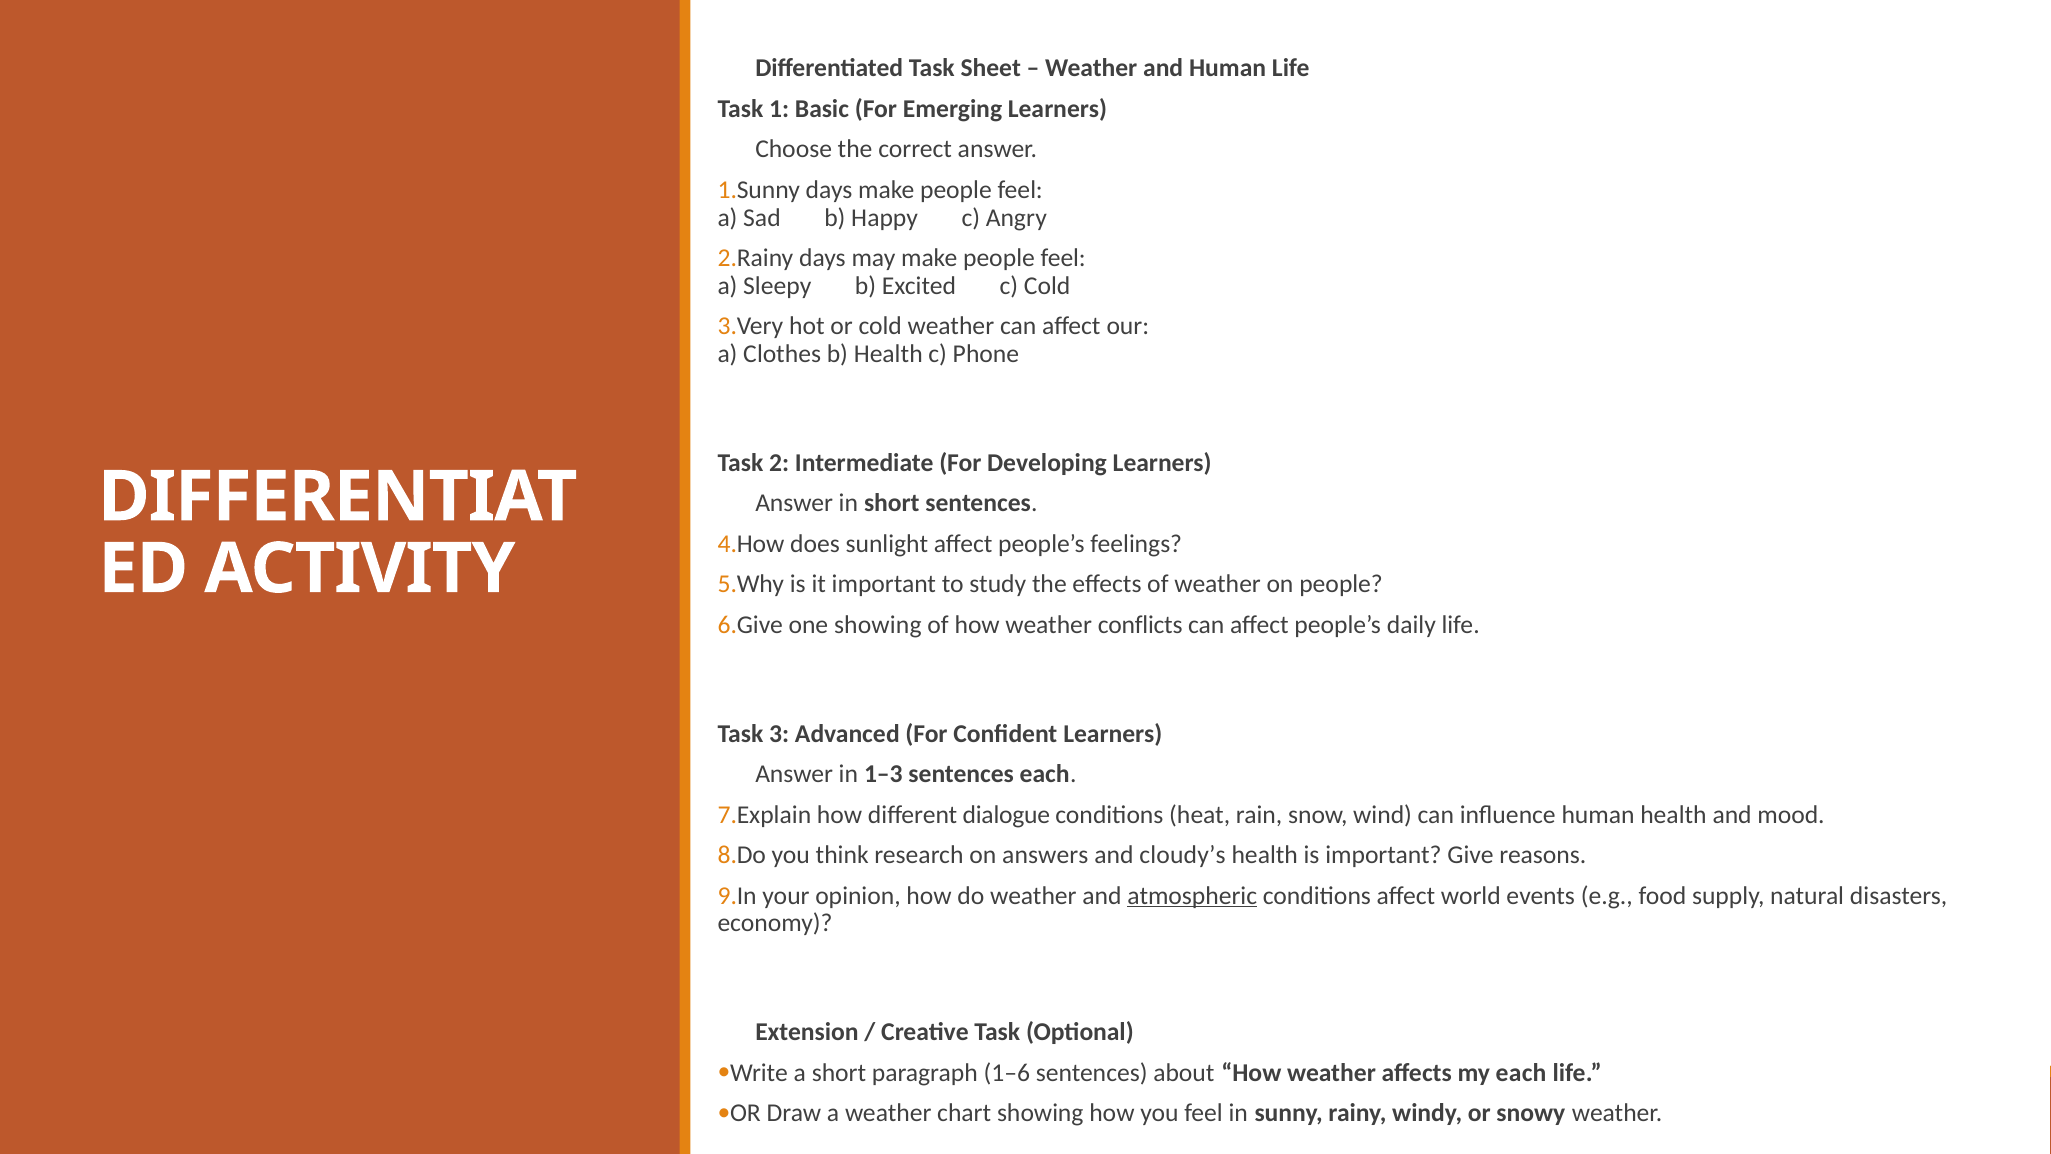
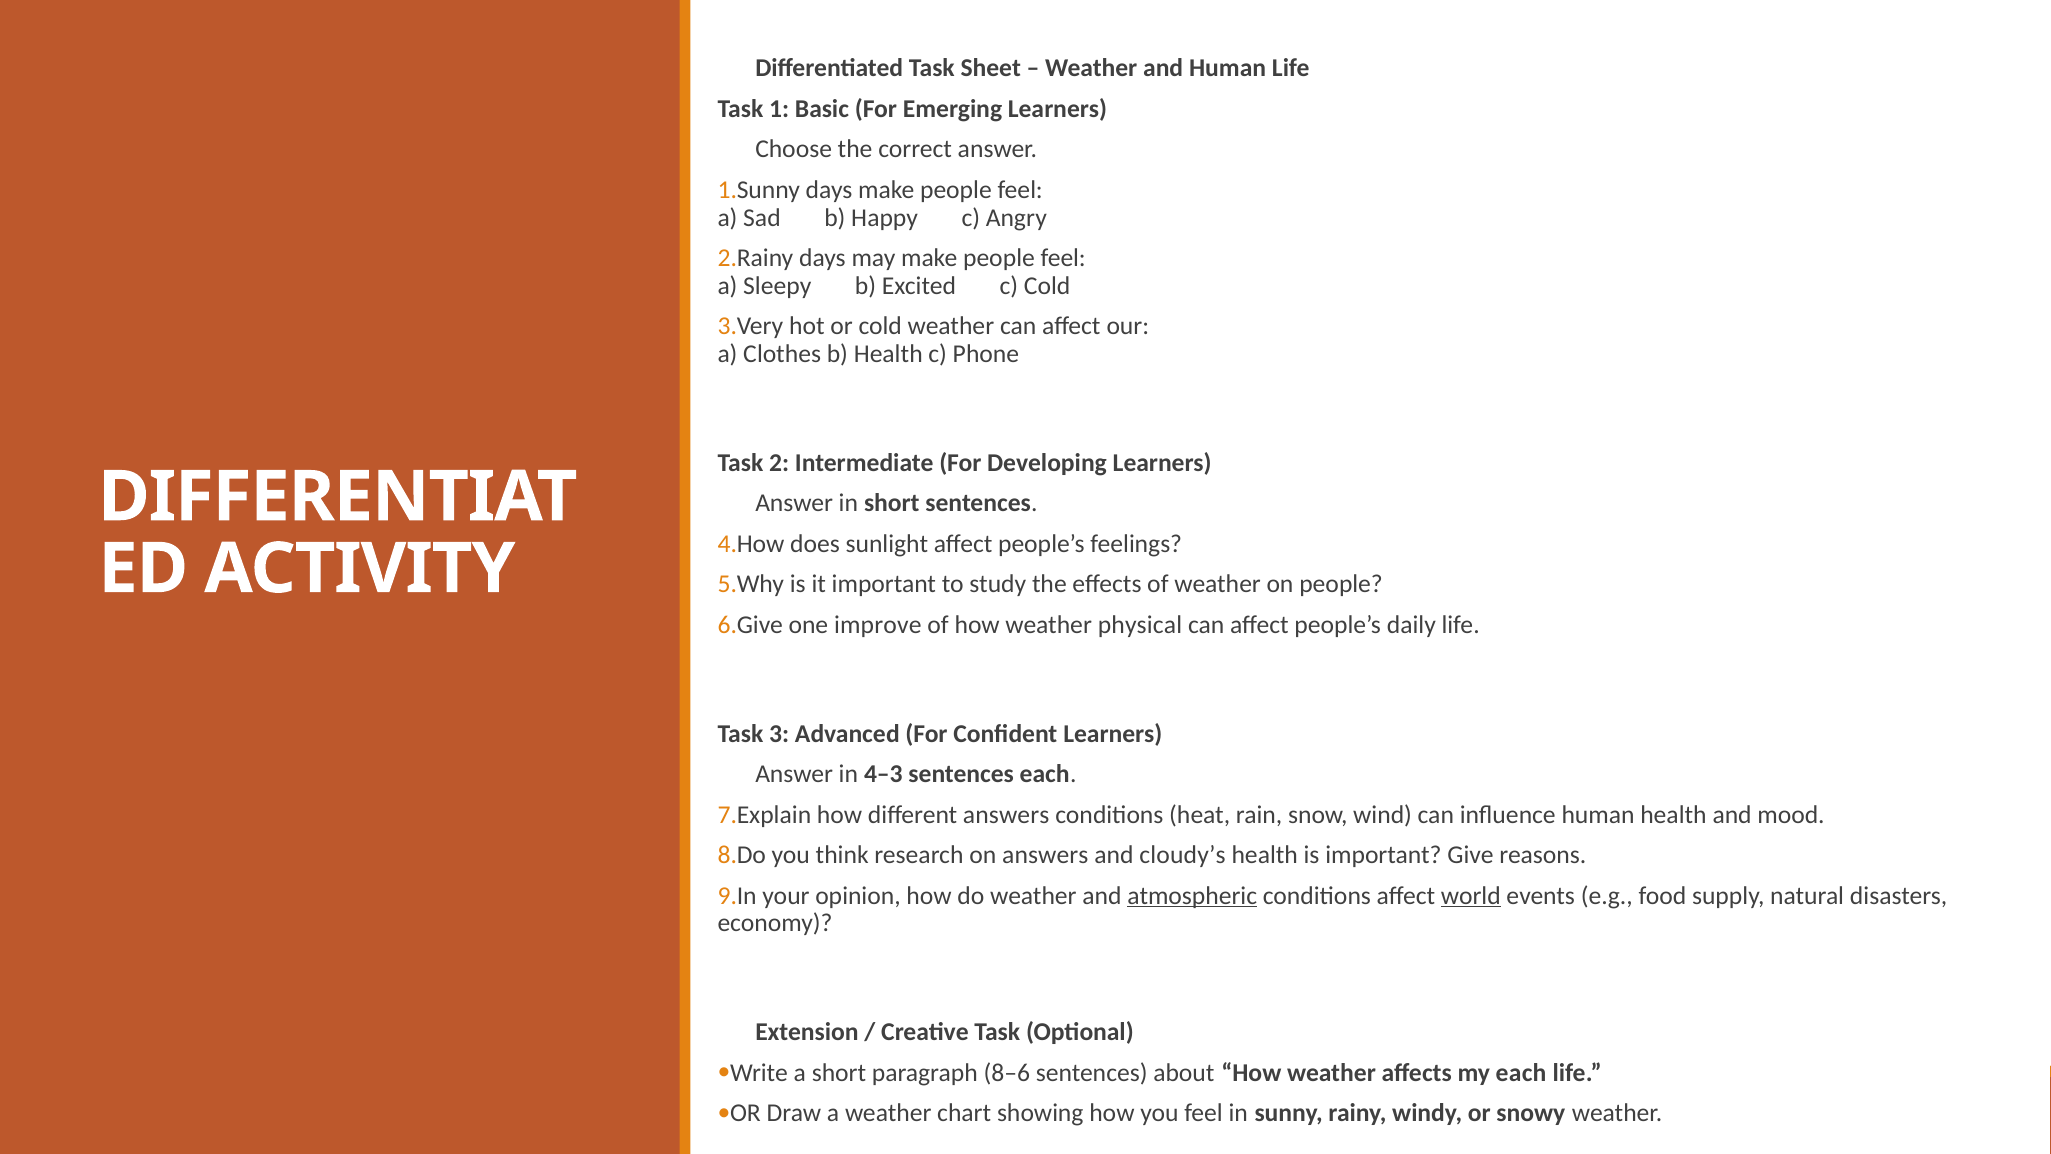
one showing: showing -> improve
conflicts: conflicts -> physical
1–3: 1–3 -> 4–3
different dialogue: dialogue -> answers
world underline: none -> present
1–6: 1–6 -> 8–6
